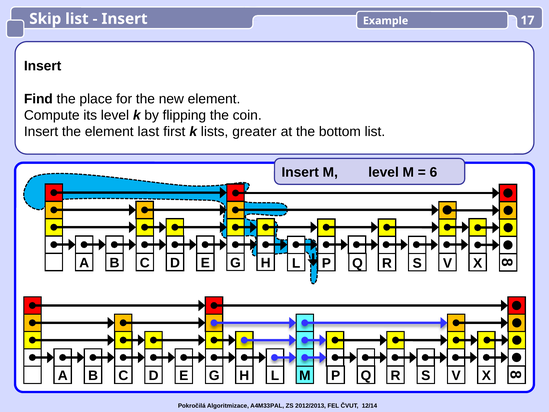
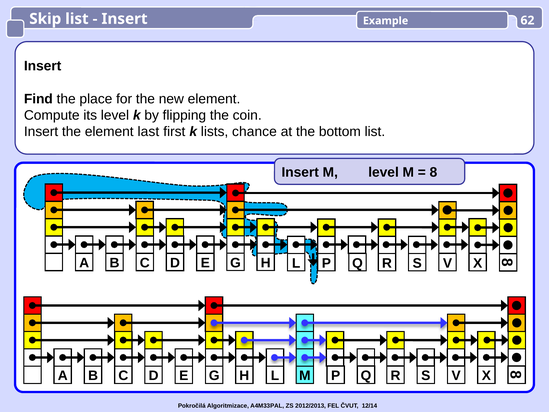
17: 17 -> 62
greater: greater -> chance
6 at (433, 172): 6 -> 8
